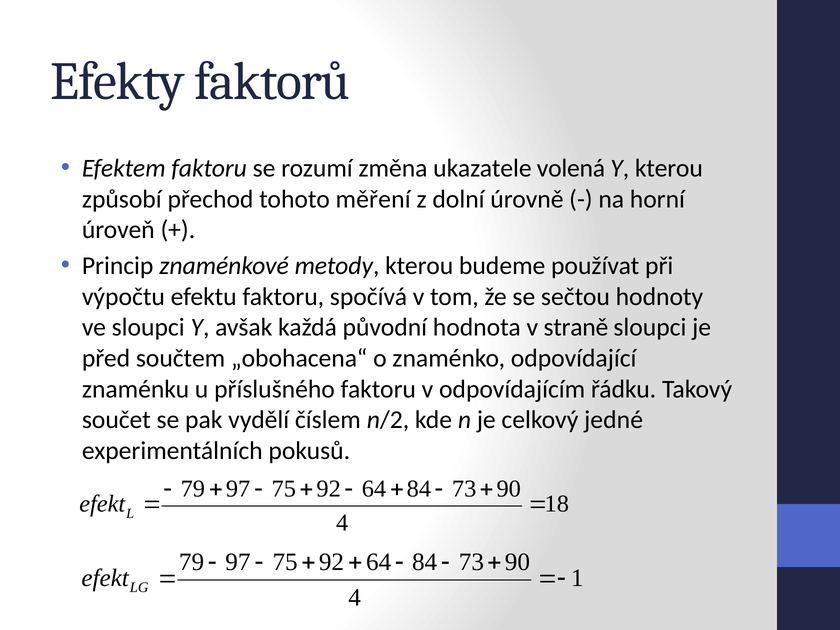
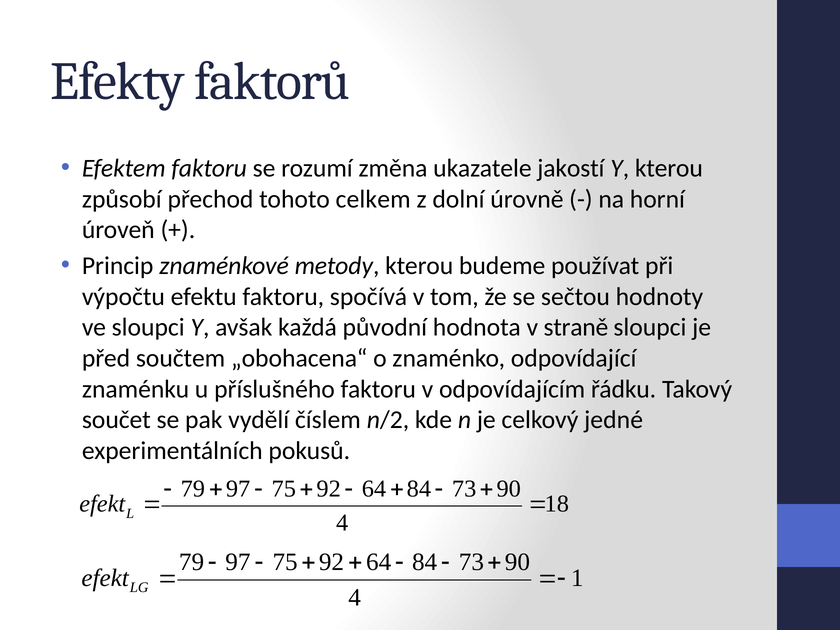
volená: volená -> jakostí
měření: měření -> celkem
